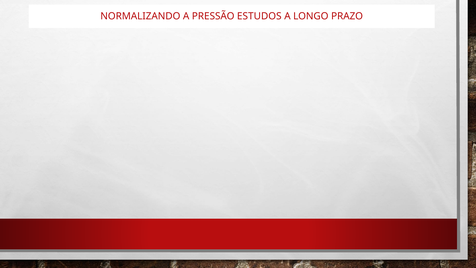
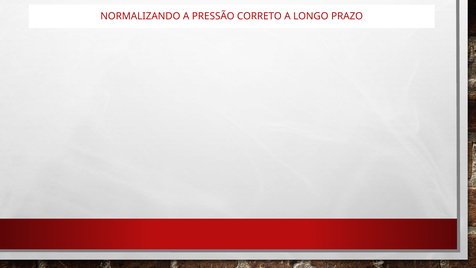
ESTUDOS: ESTUDOS -> CORRETO
